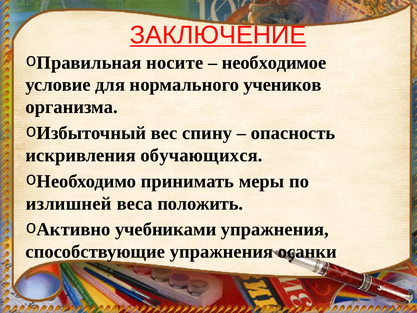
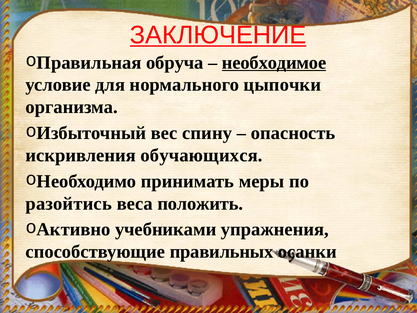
носите: носите -> обруча
необходимое underline: none -> present
учеников: учеников -> цыпочки
излишней: излишней -> разойтись
способствующие упражнения: упражнения -> правильных
